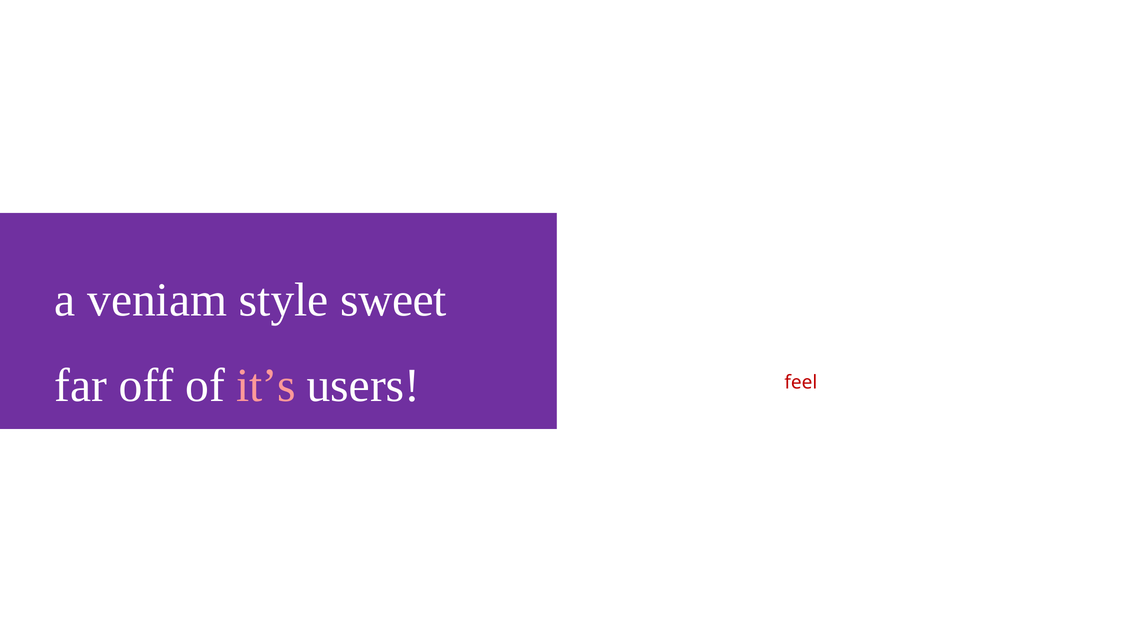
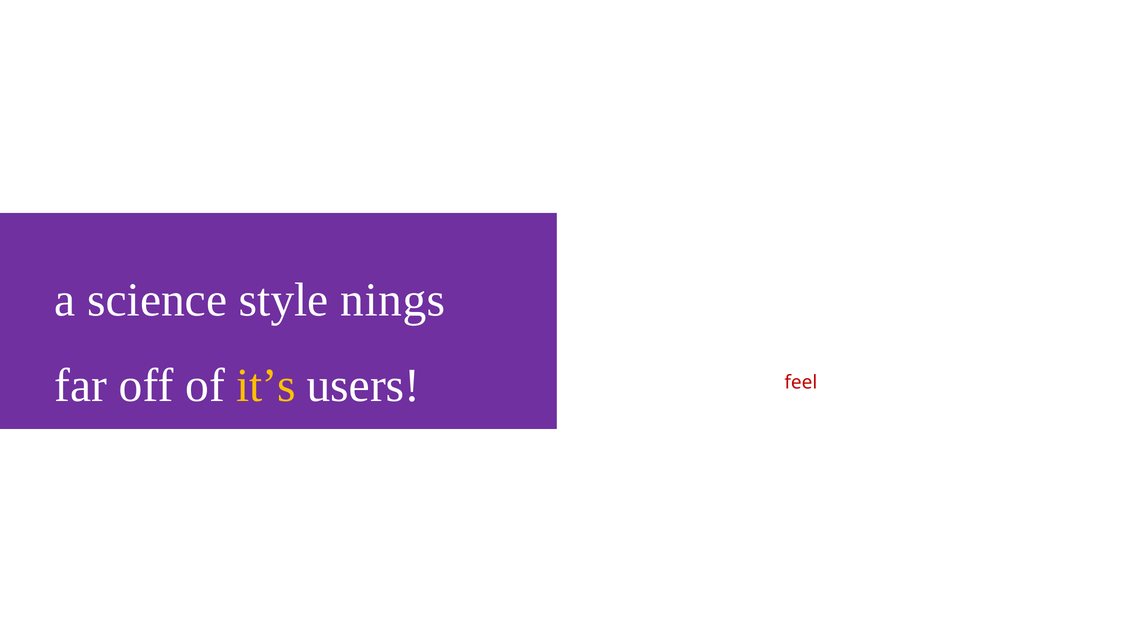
veniam: veniam -> science
style sweet: sweet -> nings
it’s colour: pink -> yellow
